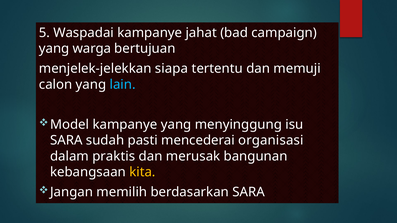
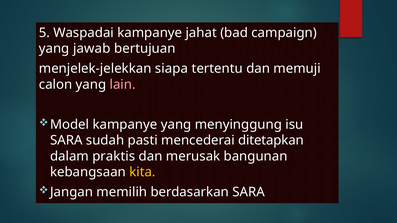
warga: warga -> jawab
lain colour: light blue -> pink
organisasi: organisasi -> ditetapkan
